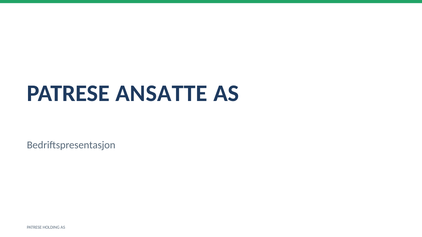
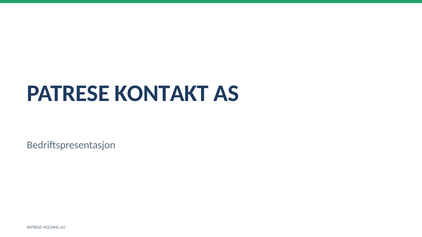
ANSATTE: ANSATTE -> KONTAKT
